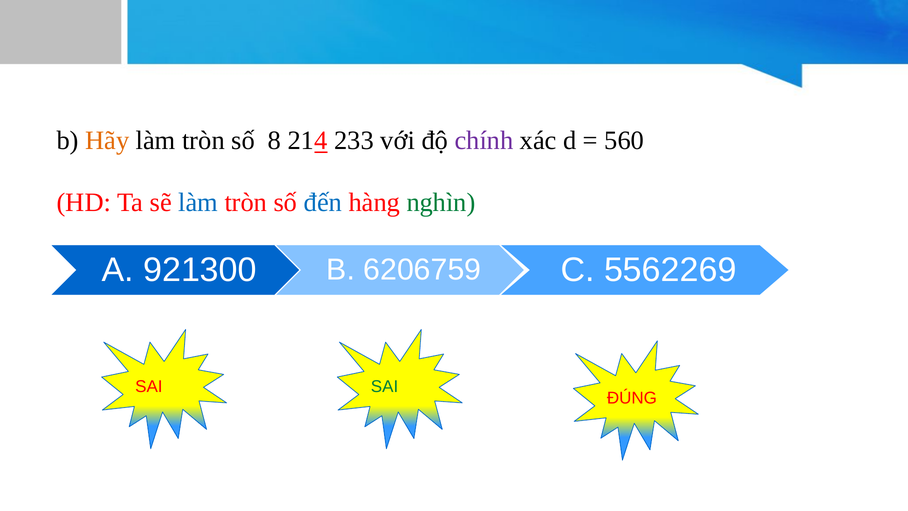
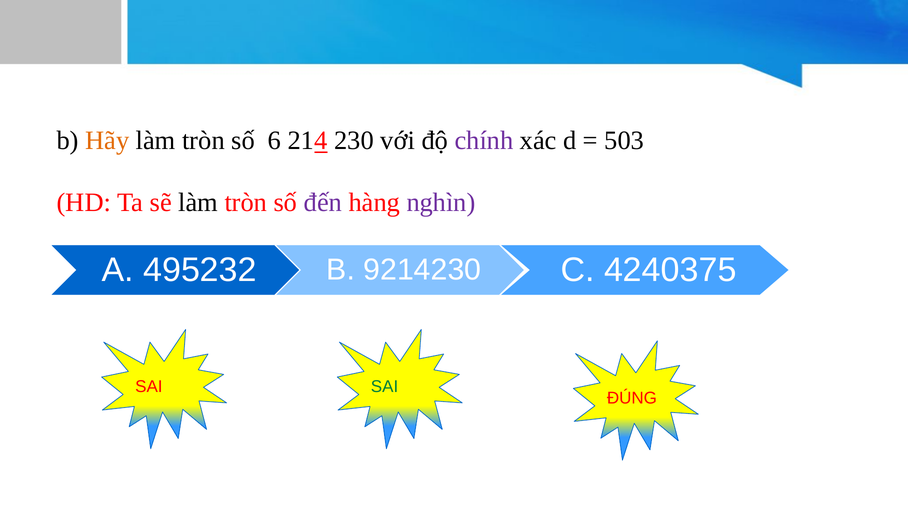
8: 8 -> 6
233: 233 -> 230
560: 560 -> 503
làm at (198, 203) colour: blue -> black
đến colour: blue -> purple
nghìn colour: green -> purple
921300: 921300 -> 495232
6206759: 6206759 -> 9214230
5562269: 5562269 -> 4240375
